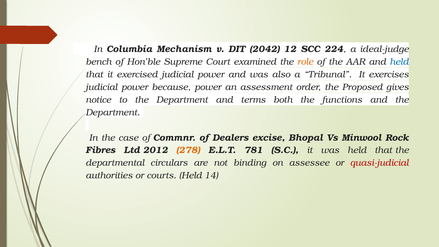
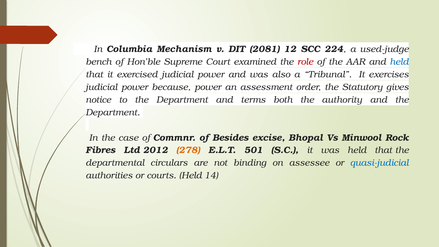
2042: 2042 -> 2081
ideal-judge: ideal-judge -> used-judge
role colour: orange -> red
Proposed: Proposed -> Statutory
functions: functions -> authority
Dealers: Dealers -> Besides
781: 781 -> 501
quasi-judicial colour: red -> blue
